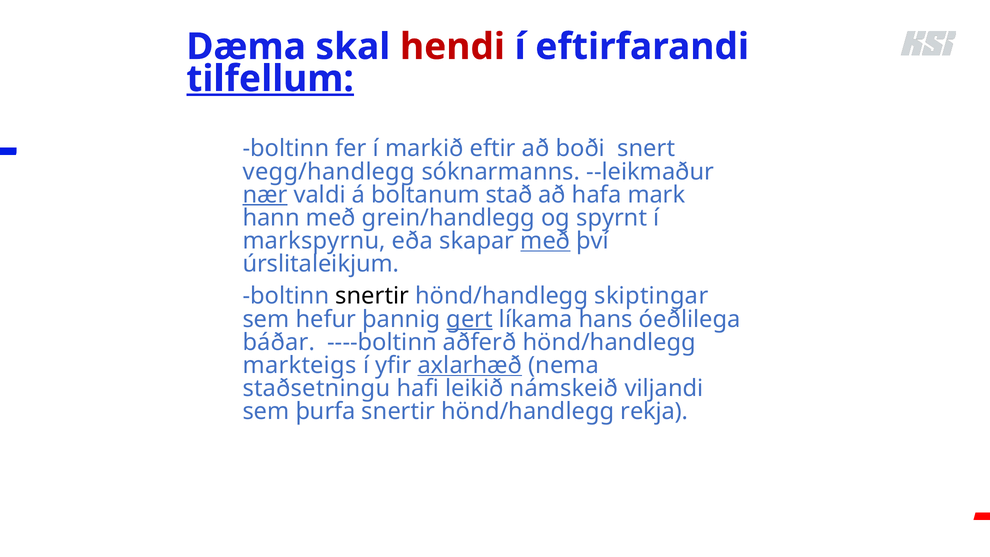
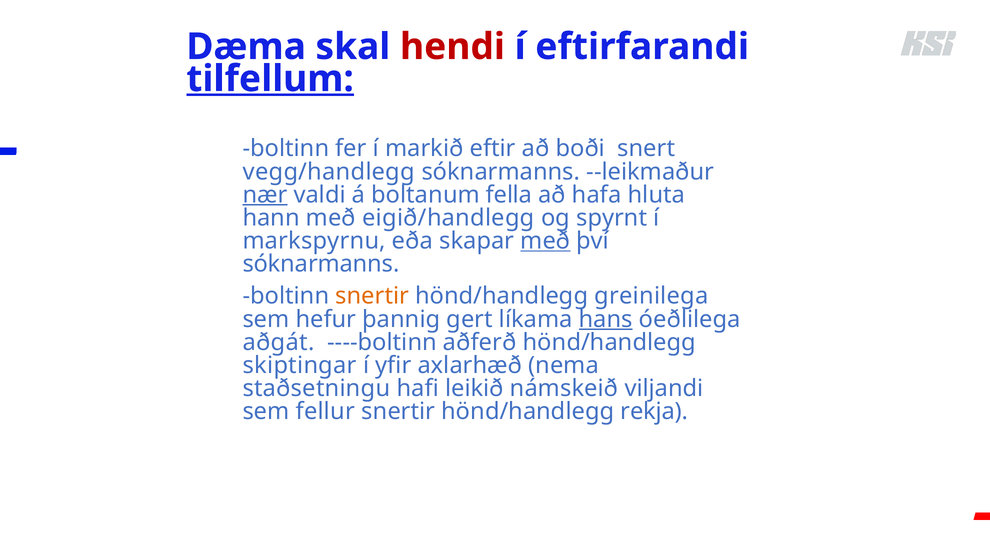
stað: stað -> fella
mark: mark -> hluta
grein/handlegg: grein/handlegg -> eigið/handlegg
úrslitaleikjum at (321, 264): úrslitaleikjum -> sóknarmanns
snertir at (372, 296) colour: black -> orange
skiptingar: skiptingar -> greinilega
gert underline: present -> none
hans underline: none -> present
báðar: báðar -> aðgát
markteigs: markteigs -> skiptingar
axlarhæð underline: present -> none
þurfa: þurfa -> fellur
